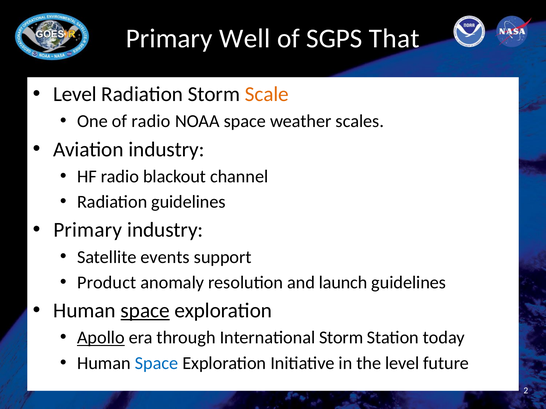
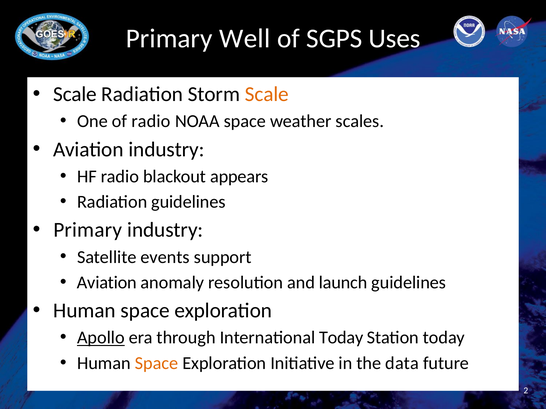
That: That -> Uses
Level at (75, 94): Level -> Scale
channel: channel -> appears
Product at (107, 283): Product -> Aviation
space at (145, 311) underline: present -> none
International Storm: Storm -> Today
Space at (157, 363) colour: blue -> orange
the level: level -> data
